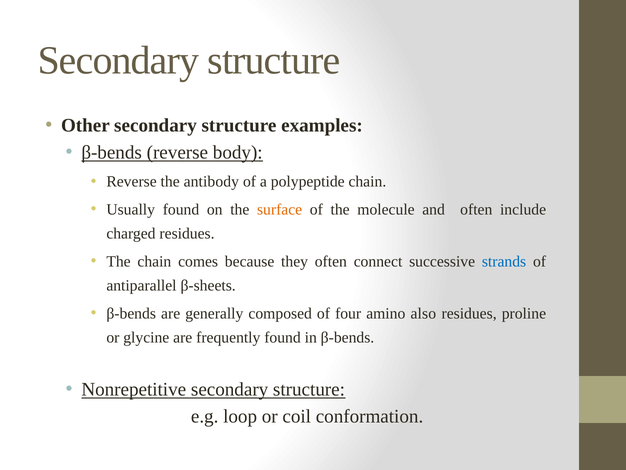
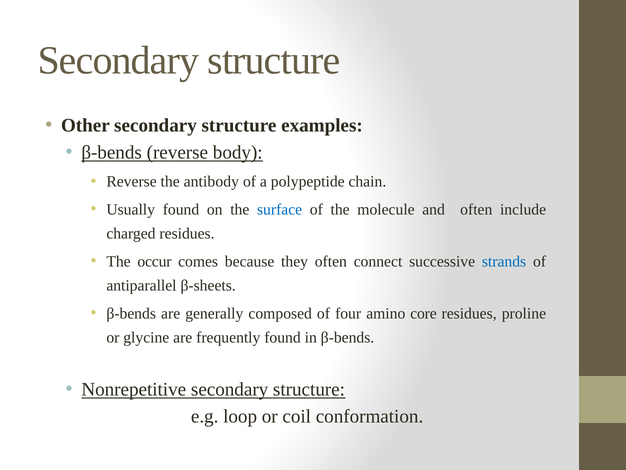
surface colour: orange -> blue
The chain: chain -> occur
also: also -> core
